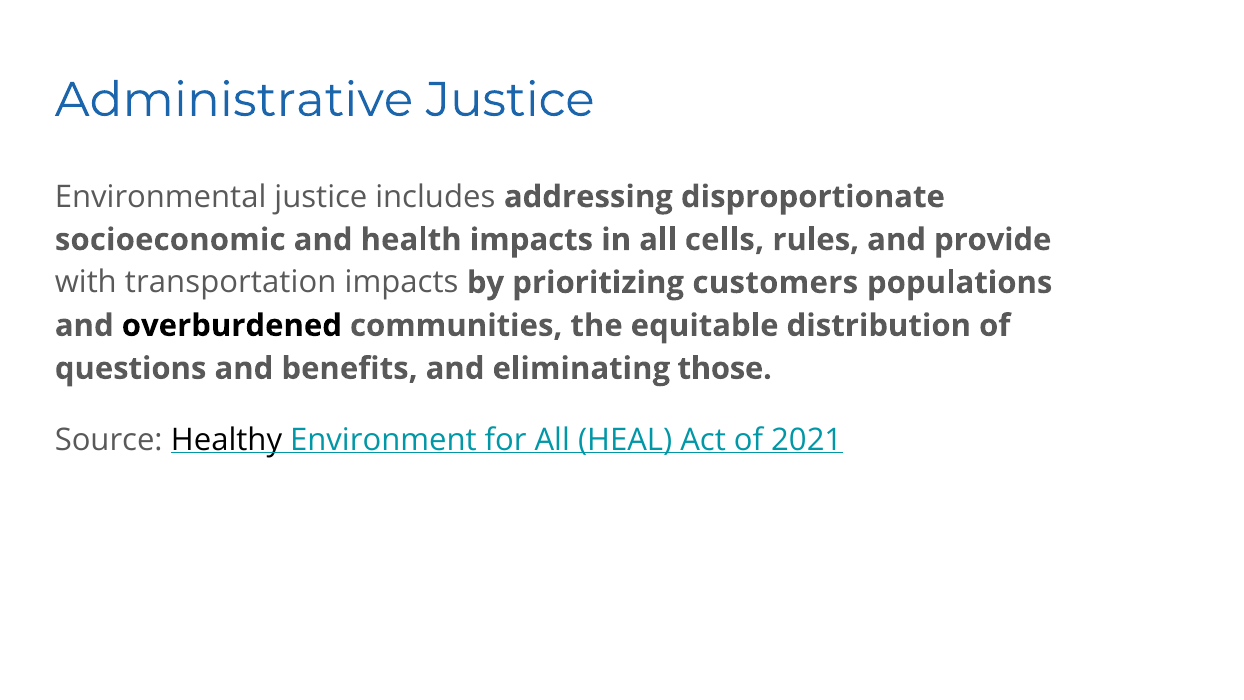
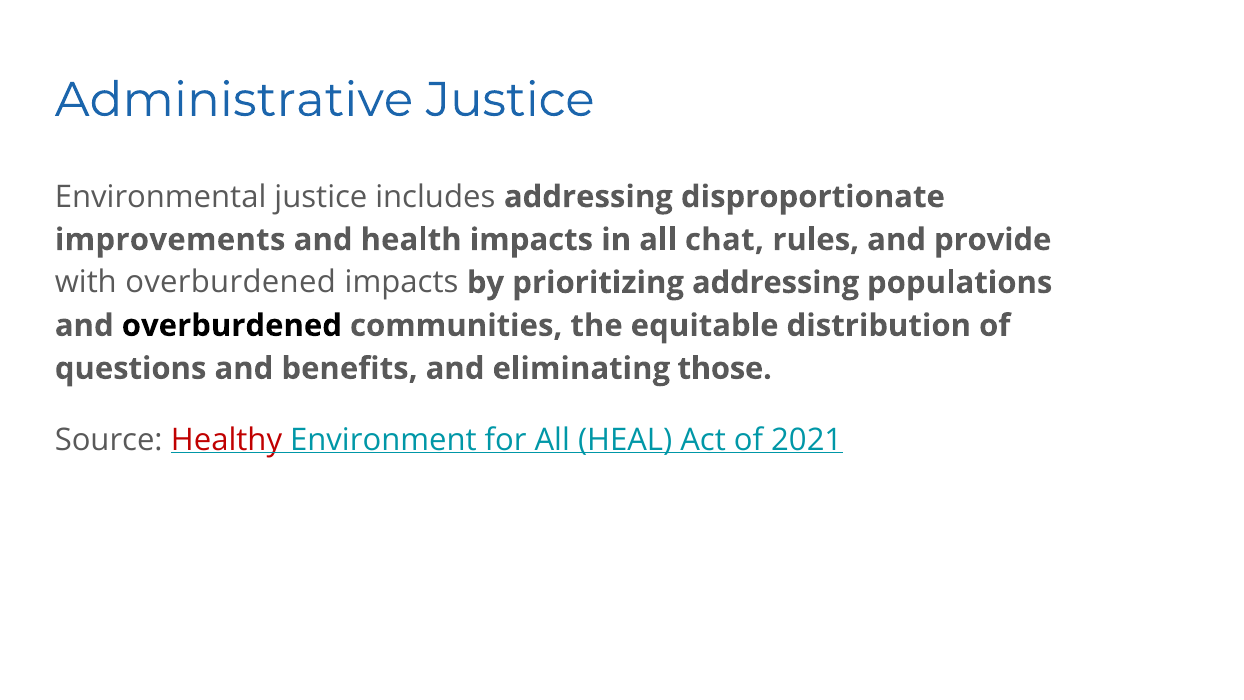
socioeconomic: socioeconomic -> improvements
cells: cells -> chat
with transportation: transportation -> overburdened
prioritizing customers: customers -> addressing
Healthy colour: black -> red
